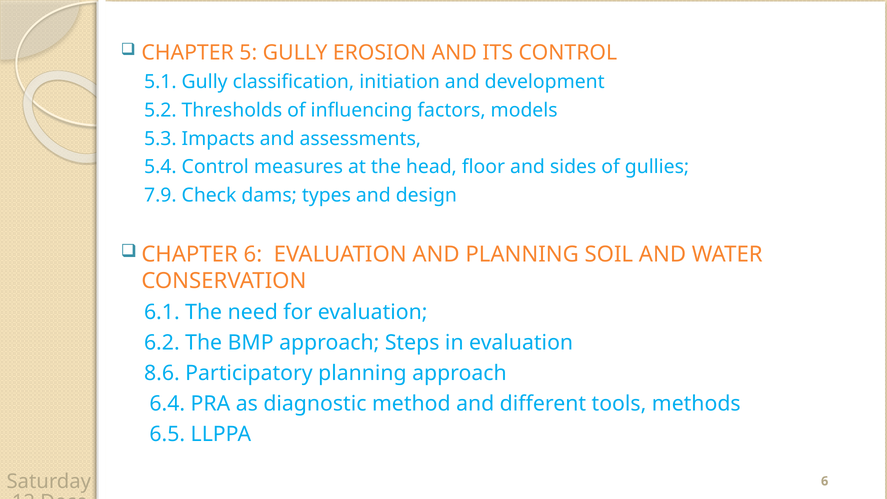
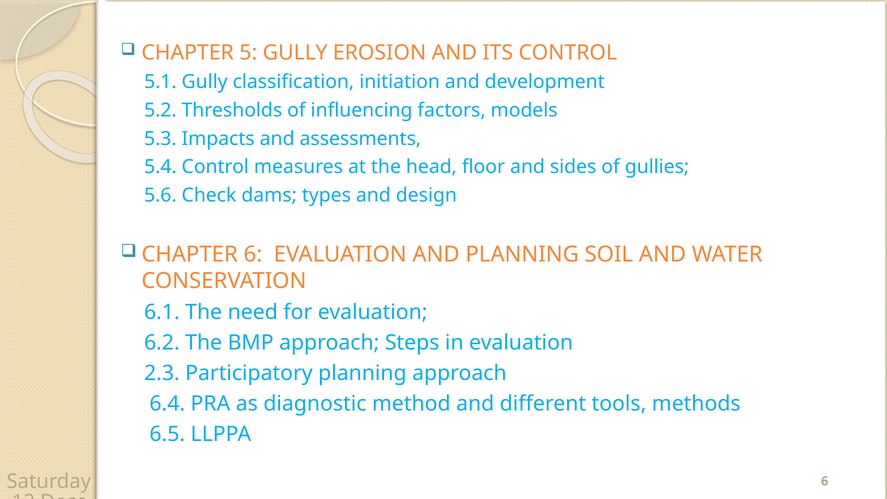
7.9: 7.9 -> 5.6
8.6: 8.6 -> 2.3
